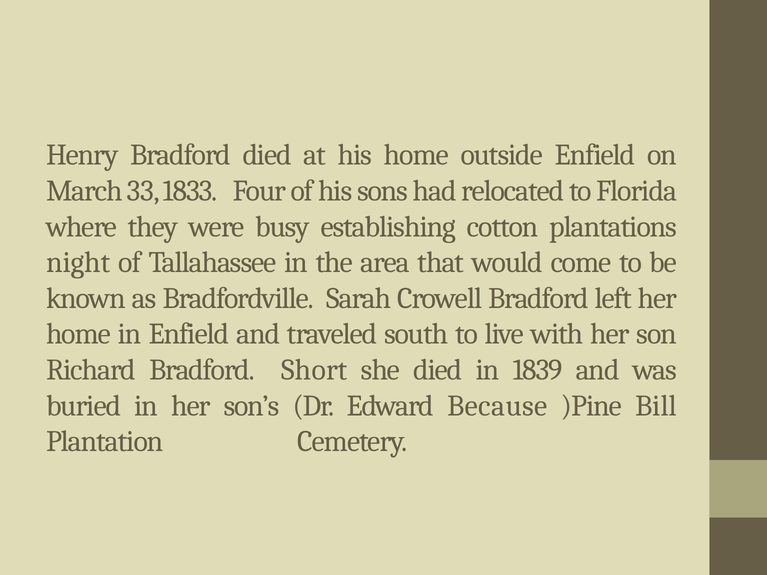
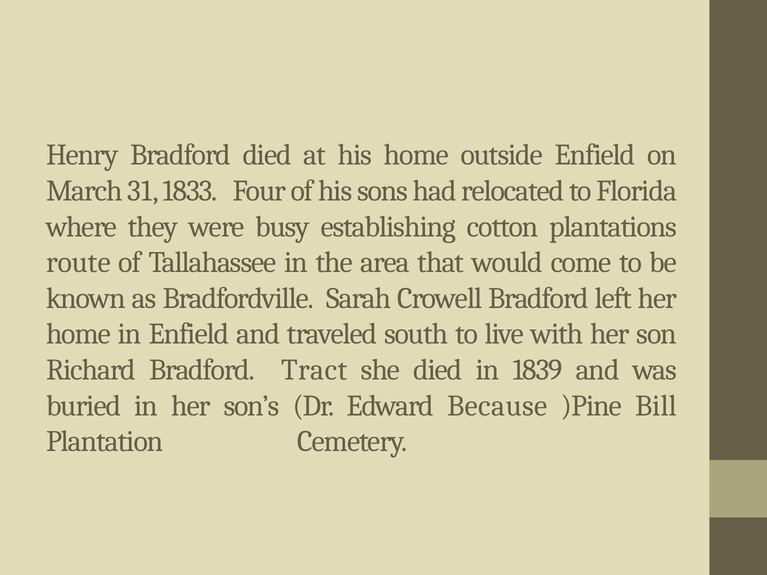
33: 33 -> 31
night: night -> route
Short: Short -> Tract
